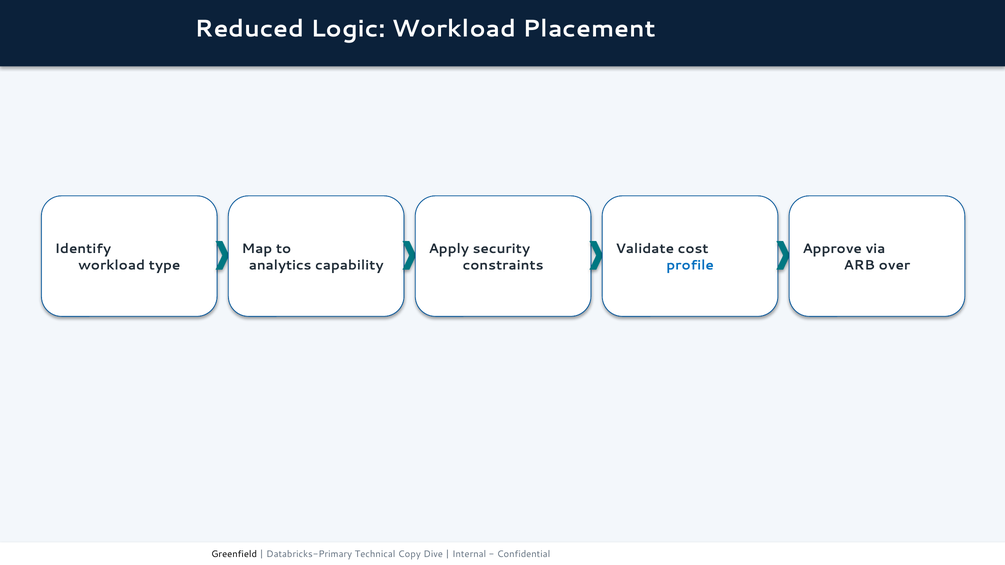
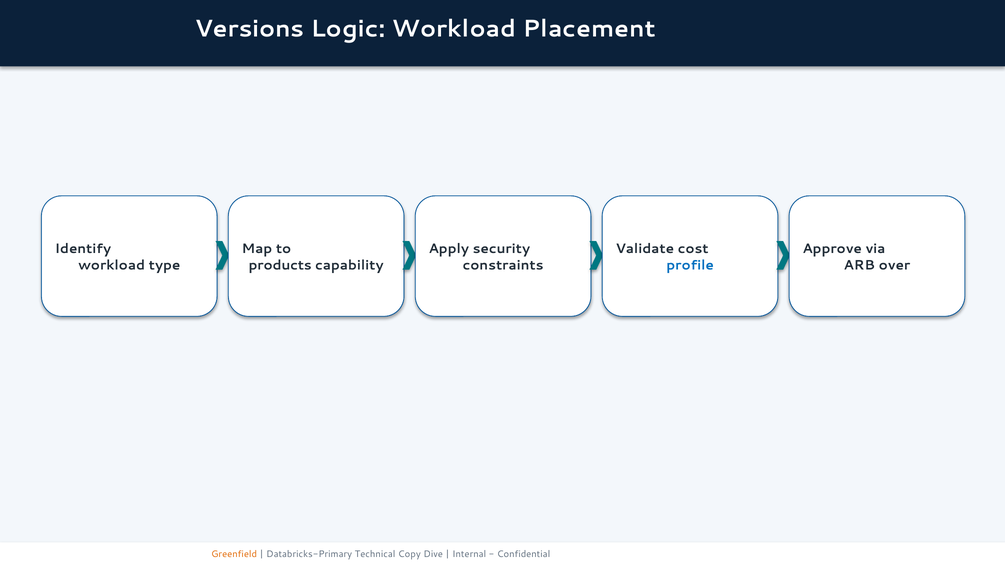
Reduced: Reduced -> Versions
analytics: analytics -> products
Greenfield colour: black -> orange
